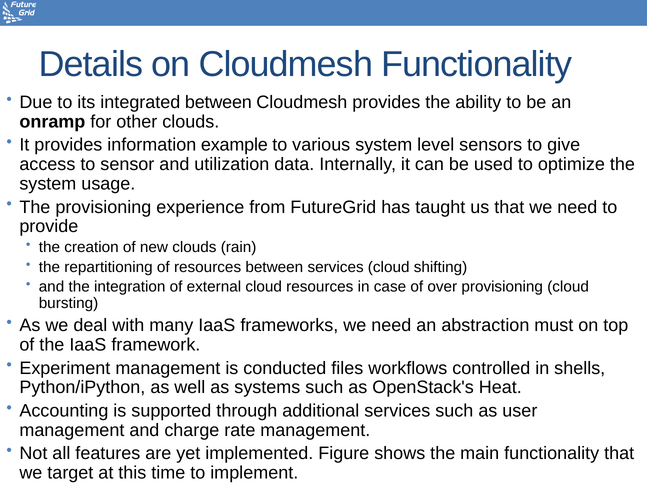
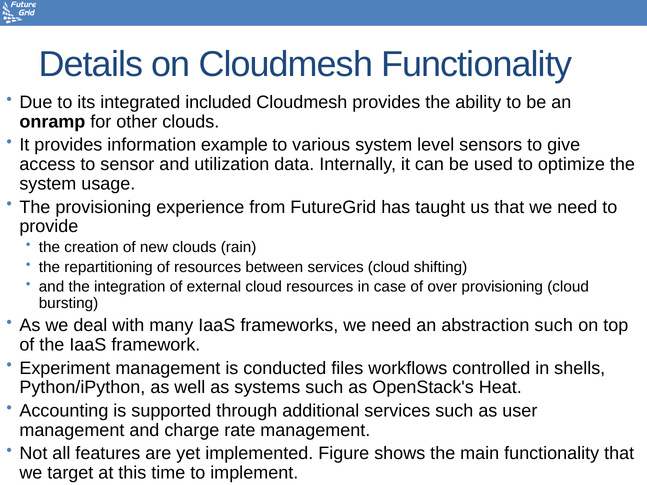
integrated between: between -> included
abstraction must: must -> such
